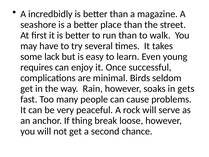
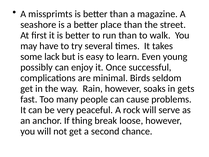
incredbidly: incredbidly -> missprimts
requires: requires -> possibly
